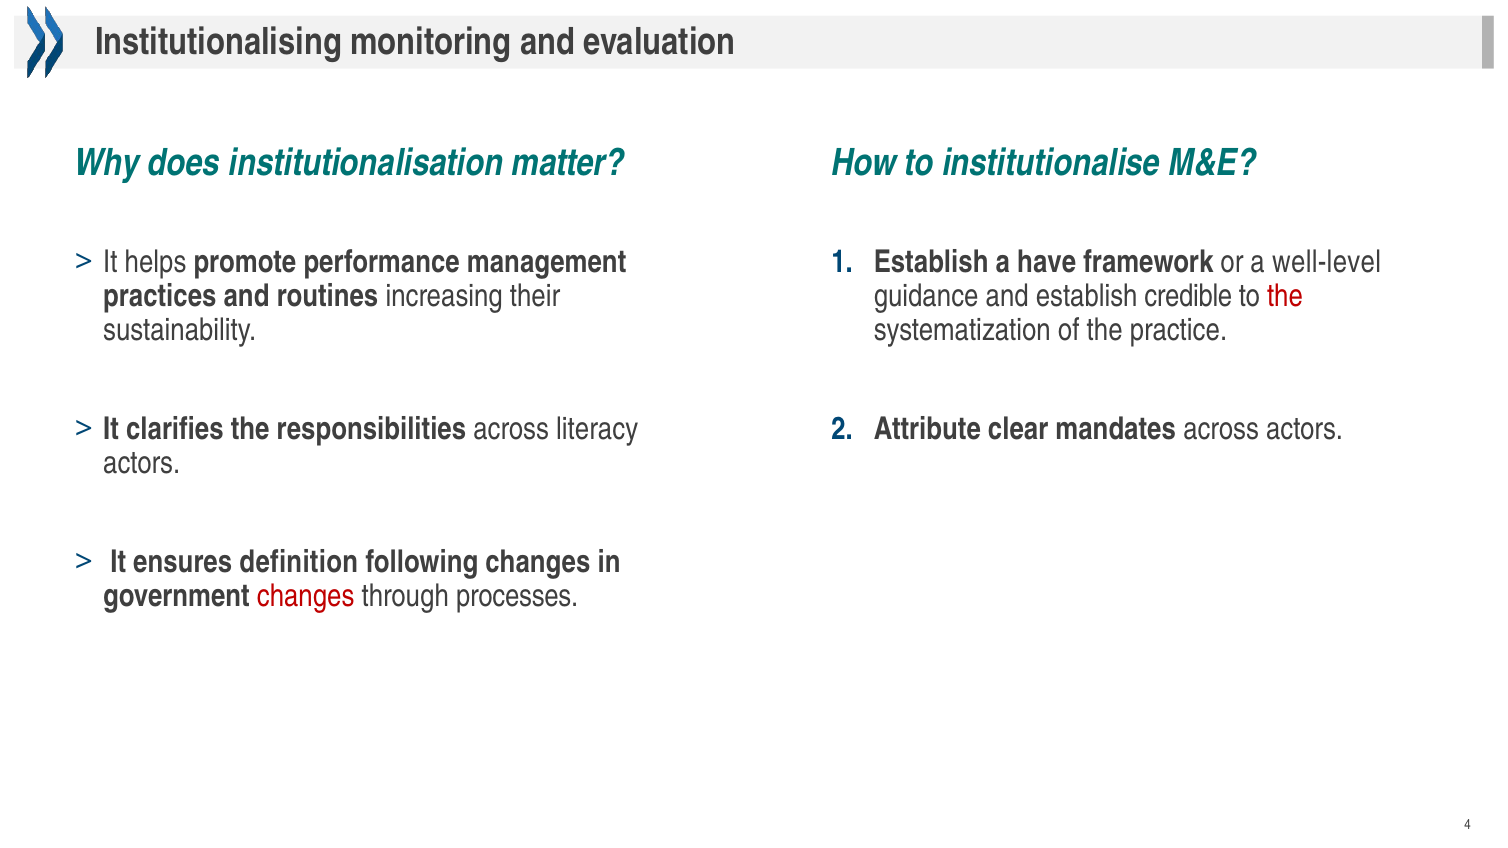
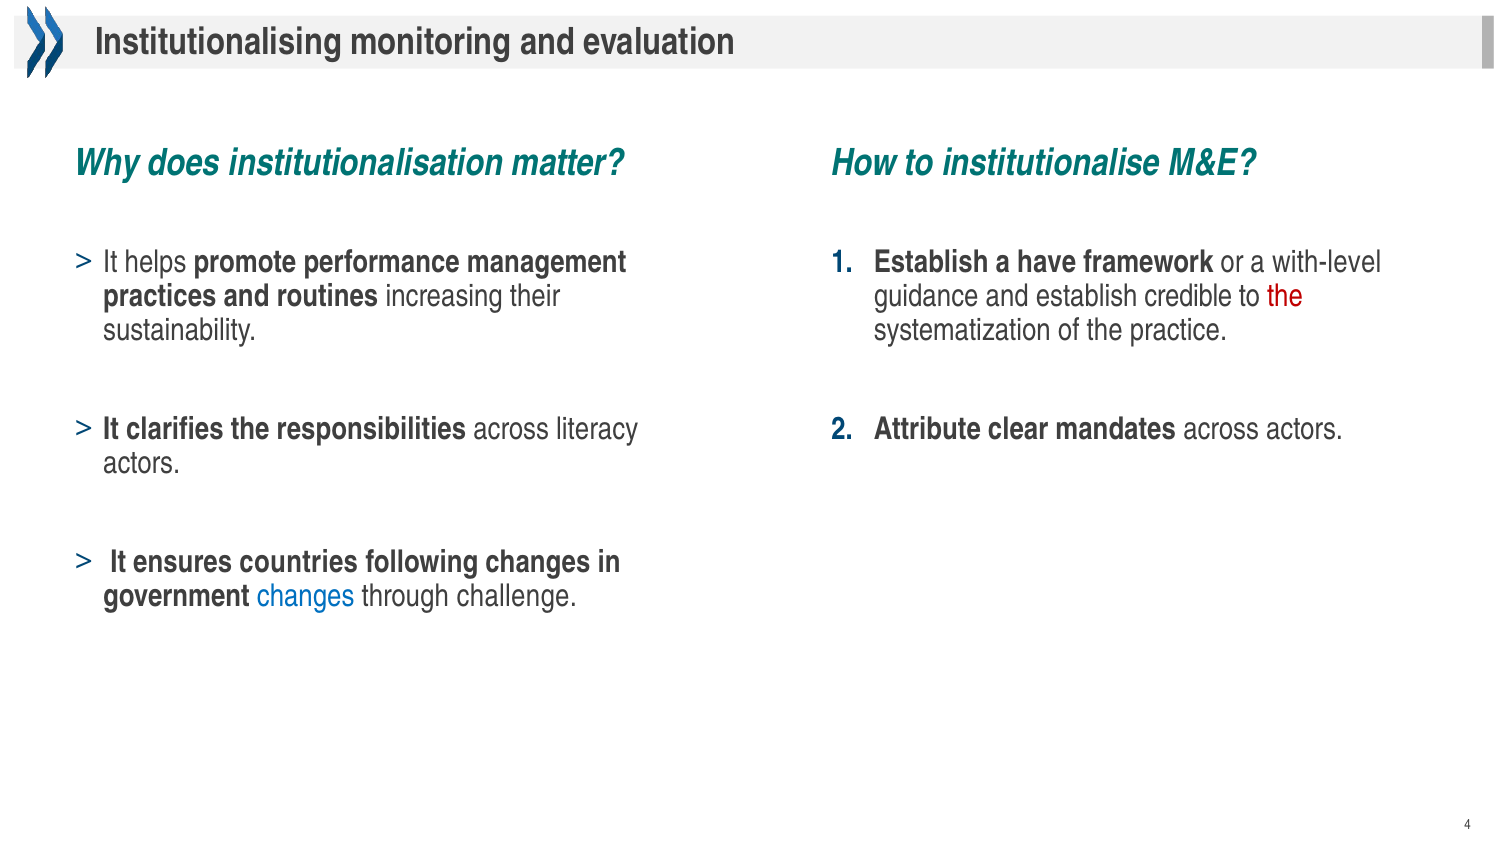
well-level: well-level -> with-level
definition: definition -> countries
changes at (306, 596) colour: red -> blue
processes: processes -> challenge
